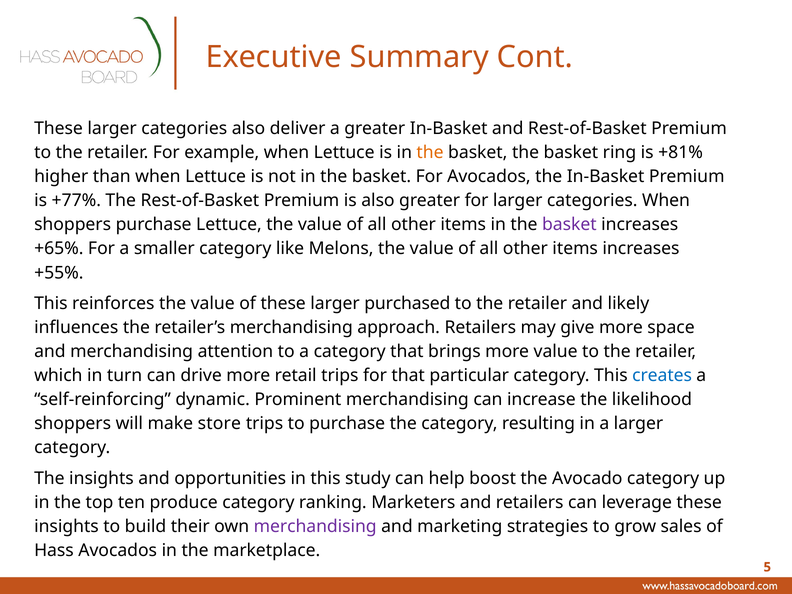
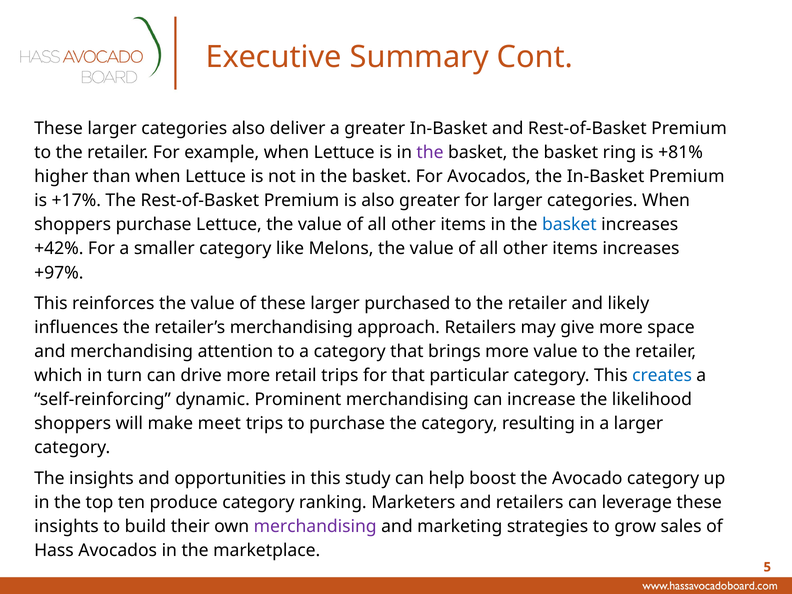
the at (430, 153) colour: orange -> purple
+77%: +77% -> +17%
basket at (569, 225) colour: purple -> blue
+65%: +65% -> +42%
+55%: +55% -> +97%
store: store -> meet
